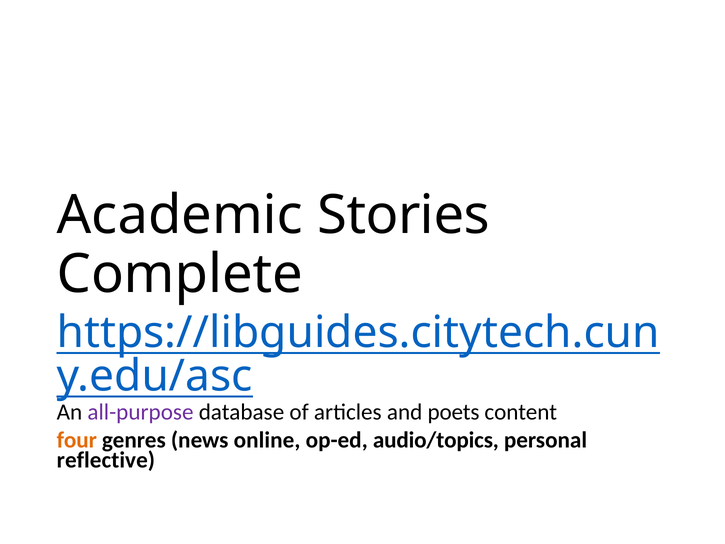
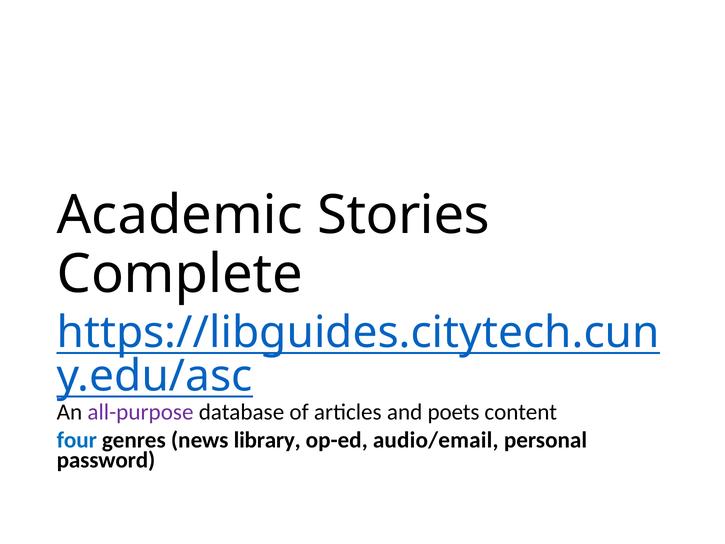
four colour: orange -> blue
online: online -> library
audio/topics: audio/topics -> audio/email
reflective: reflective -> password
